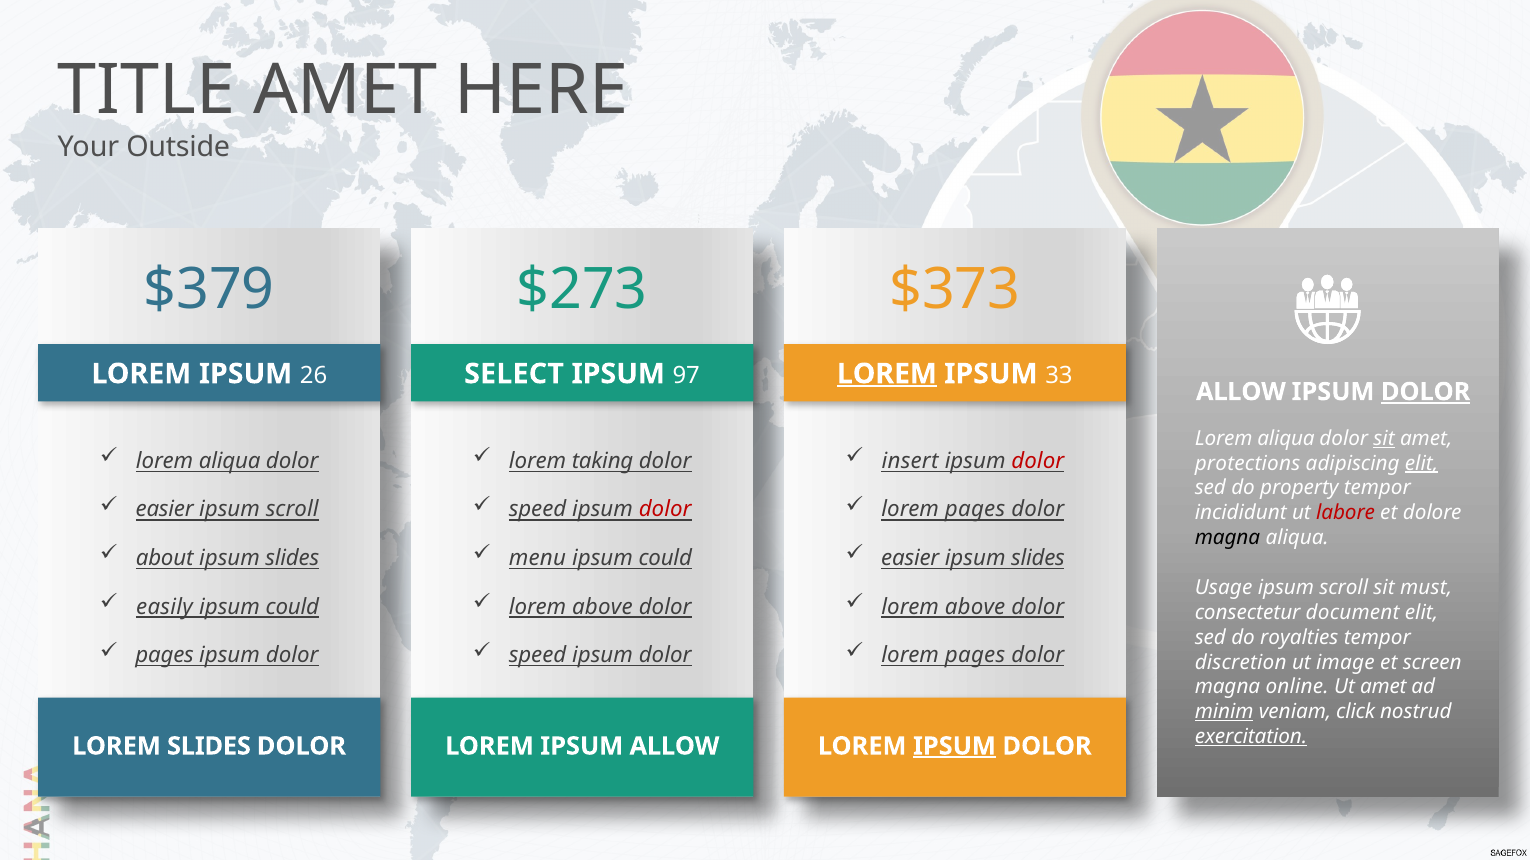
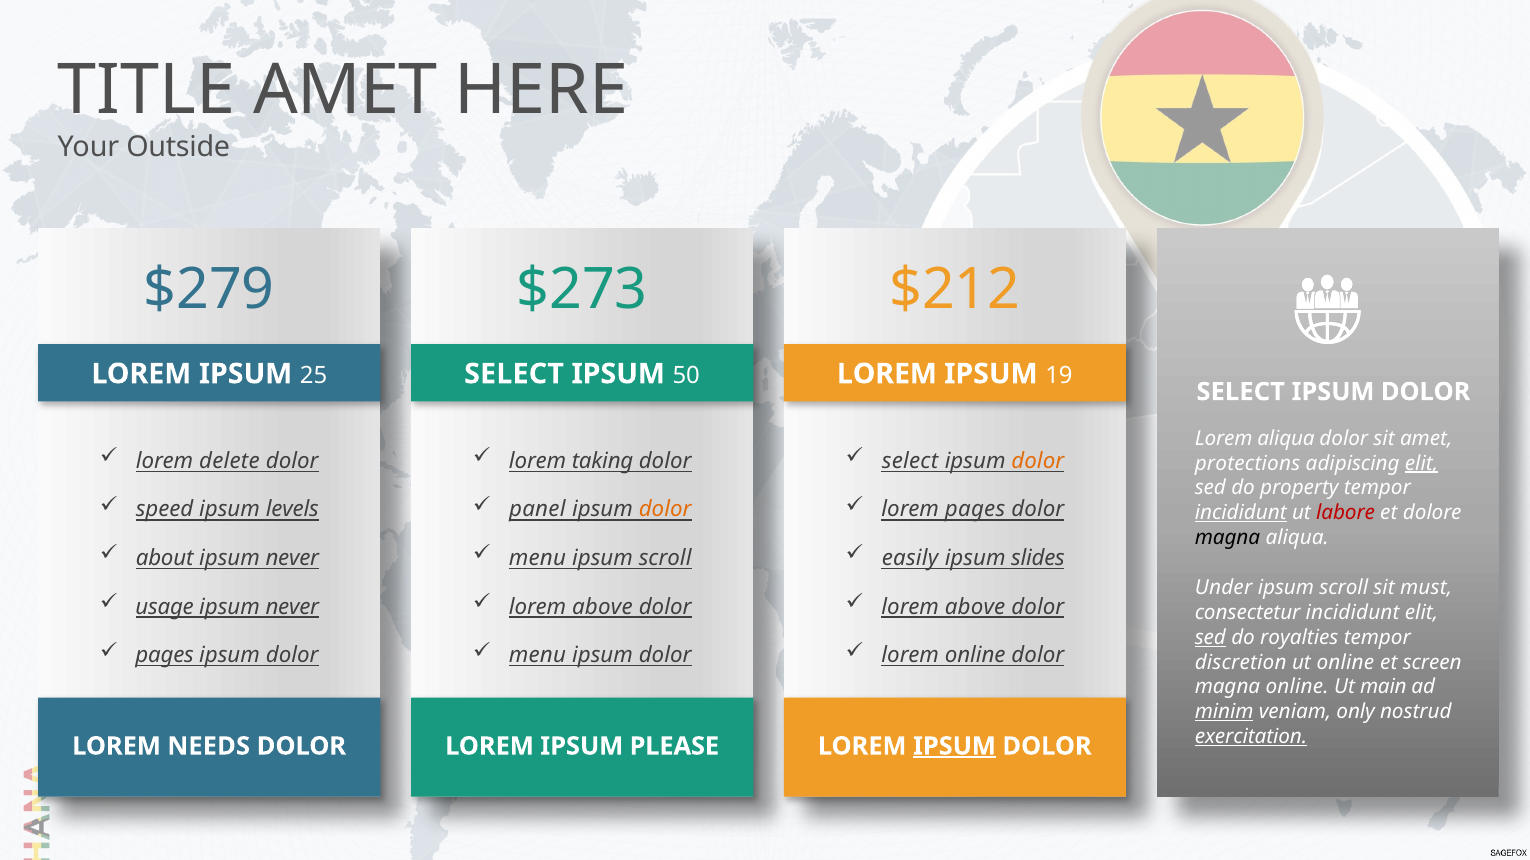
$379: $379 -> $279
$373: $373 -> $212
26: 26 -> 25
97: 97 -> 50
LOREM at (887, 374) underline: present -> none
33: 33 -> 19
ALLOW at (1241, 392): ALLOW -> SELECT
DOLOR at (1426, 392) underline: present -> none
sit at (1384, 439) underline: present -> none
aliqua at (230, 461): aliqua -> delete
insert at (910, 461): insert -> select
dolor at (1038, 461) colour: red -> orange
easier at (165, 510): easier -> speed
scroll at (292, 510): scroll -> levels
speed at (538, 510): speed -> panel
dolor at (665, 510) colour: red -> orange
incididunt at (1241, 513) underline: none -> present
slides at (292, 559): slides -> never
could at (665, 559): could -> scroll
easier at (910, 559): easier -> easily
Usage: Usage -> Under
easily: easily -> usage
could at (292, 607): could -> never
consectetur document: document -> incididunt
sed at (1210, 638) underline: none -> present
speed at (538, 656): speed -> menu
pages at (975, 656): pages -> online
ut image: image -> online
Ut amet: amet -> main
click: click -> only
LOREM SLIDES: SLIDES -> NEEDS
IPSUM ALLOW: ALLOW -> PLEASE
